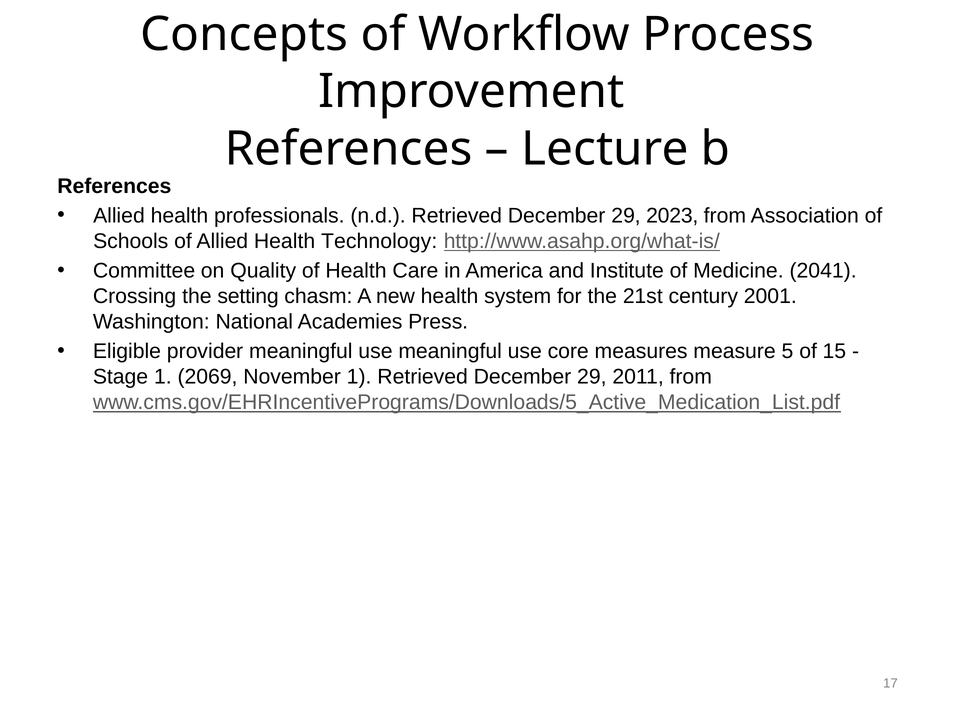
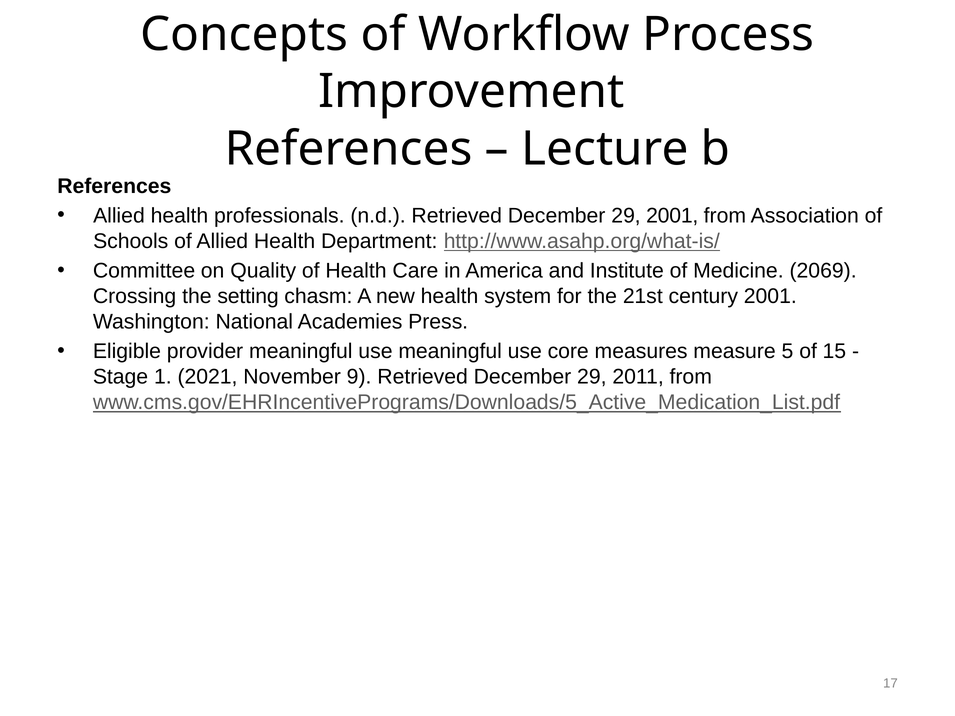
29 2023: 2023 -> 2001
Technology: Technology -> Department
2041: 2041 -> 2069
2069: 2069 -> 2021
November 1: 1 -> 9
